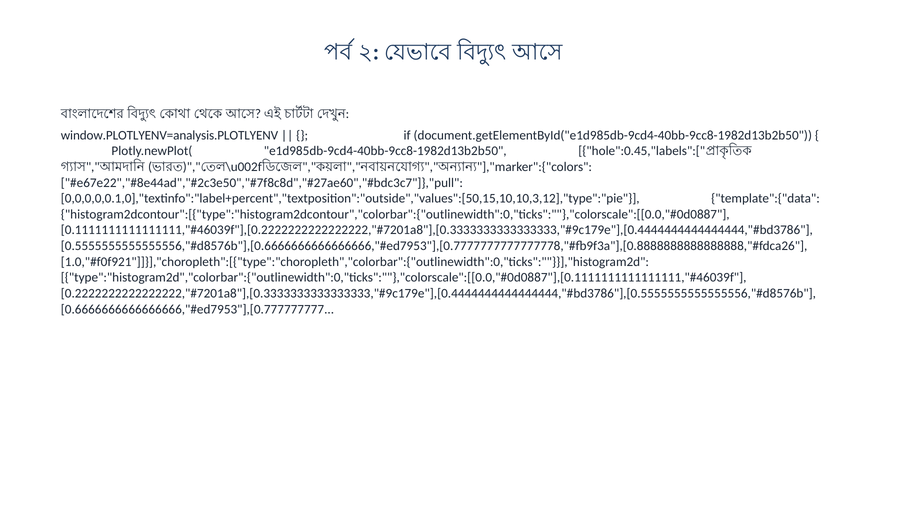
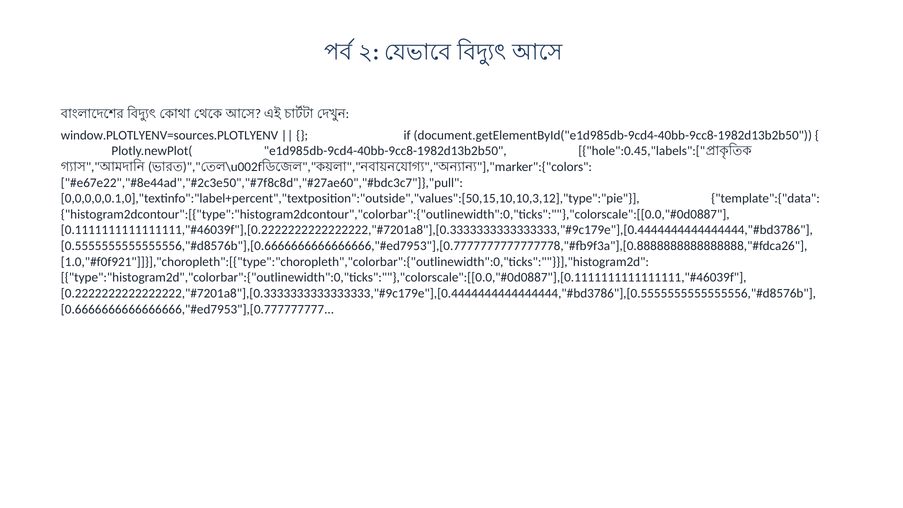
window.PLOTLYENV=analysis.PLOTLYENV: window.PLOTLYENV=analysis.PLOTLYENV -> window.PLOTLYENV=sources.PLOTLYENV
